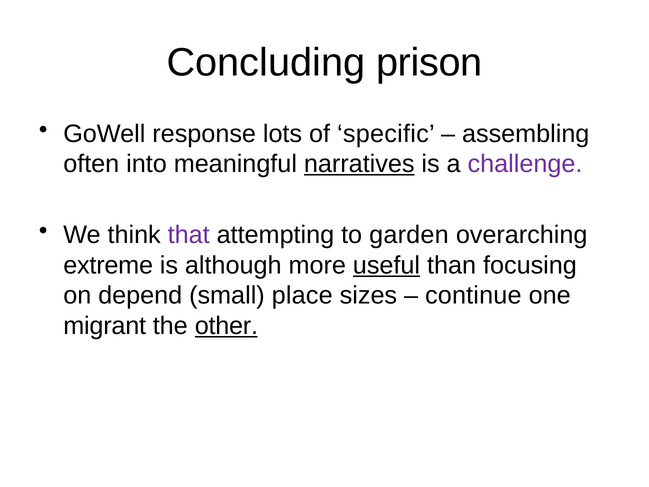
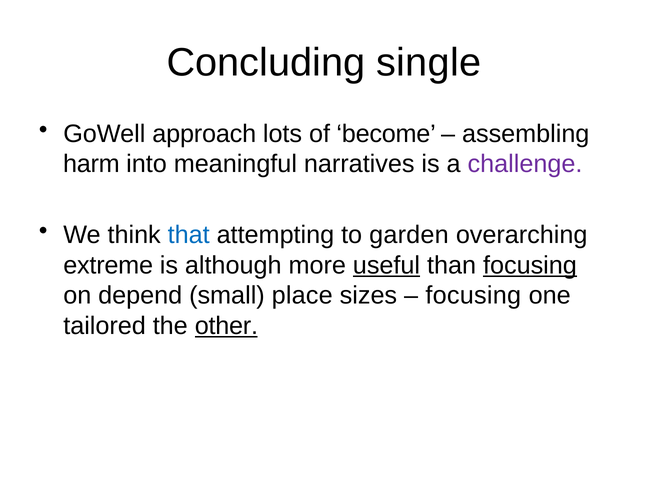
prison: prison -> single
response: response -> approach
specific: specific -> become
often: often -> harm
narratives underline: present -> none
that colour: purple -> blue
focusing at (530, 265) underline: none -> present
continue at (473, 295): continue -> focusing
migrant: migrant -> tailored
